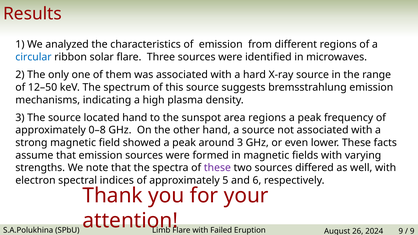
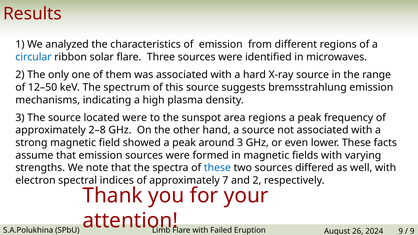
located hand: hand -> were
0–8: 0–8 -> 2–8
these at (217, 168) colour: purple -> blue
5: 5 -> 7
and 6: 6 -> 2
